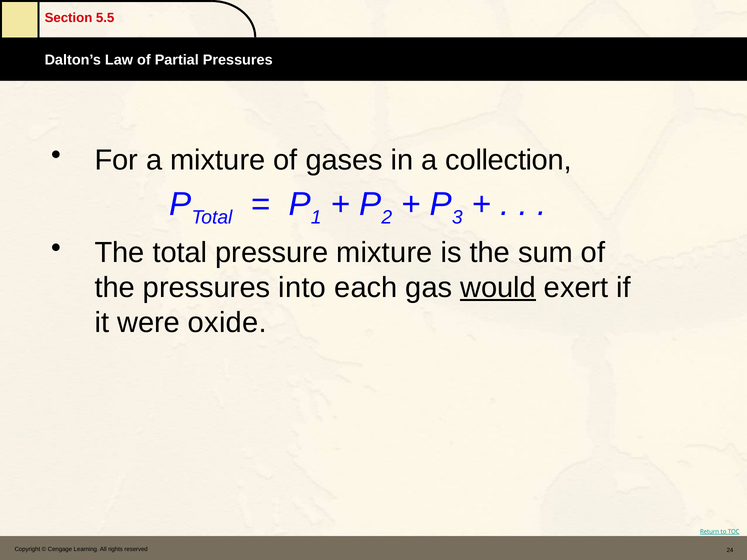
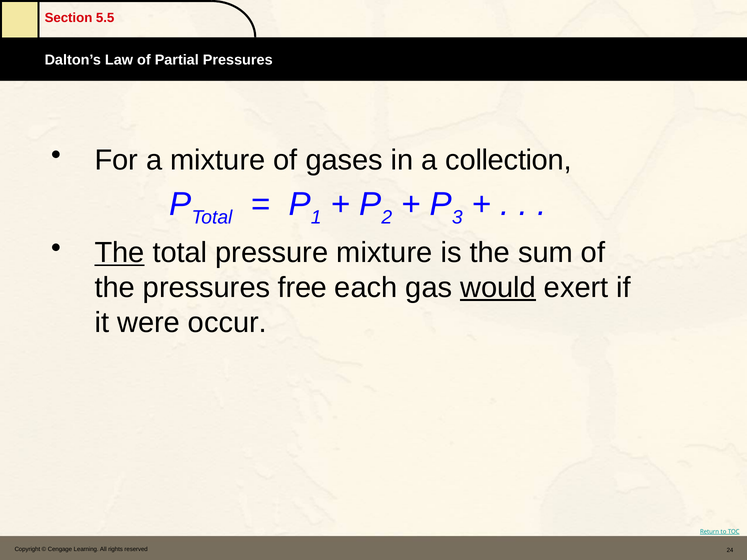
The at (120, 253) underline: none -> present
into: into -> free
oxide: oxide -> occur
